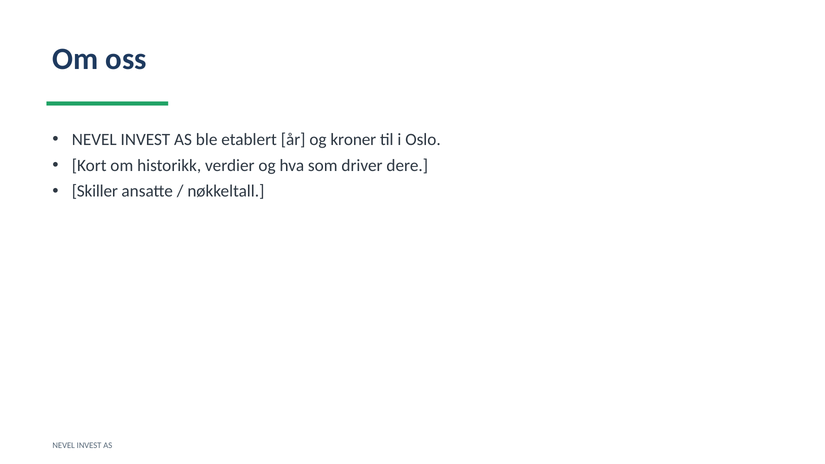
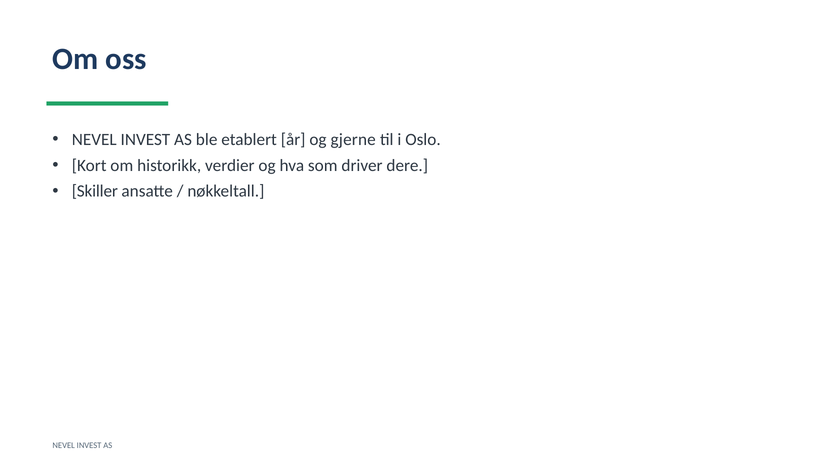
kroner: kroner -> gjerne
